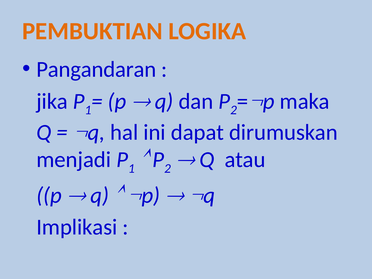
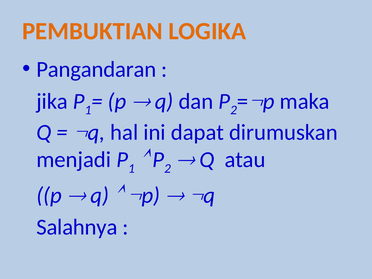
Implikasi: Implikasi -> Salahnya
